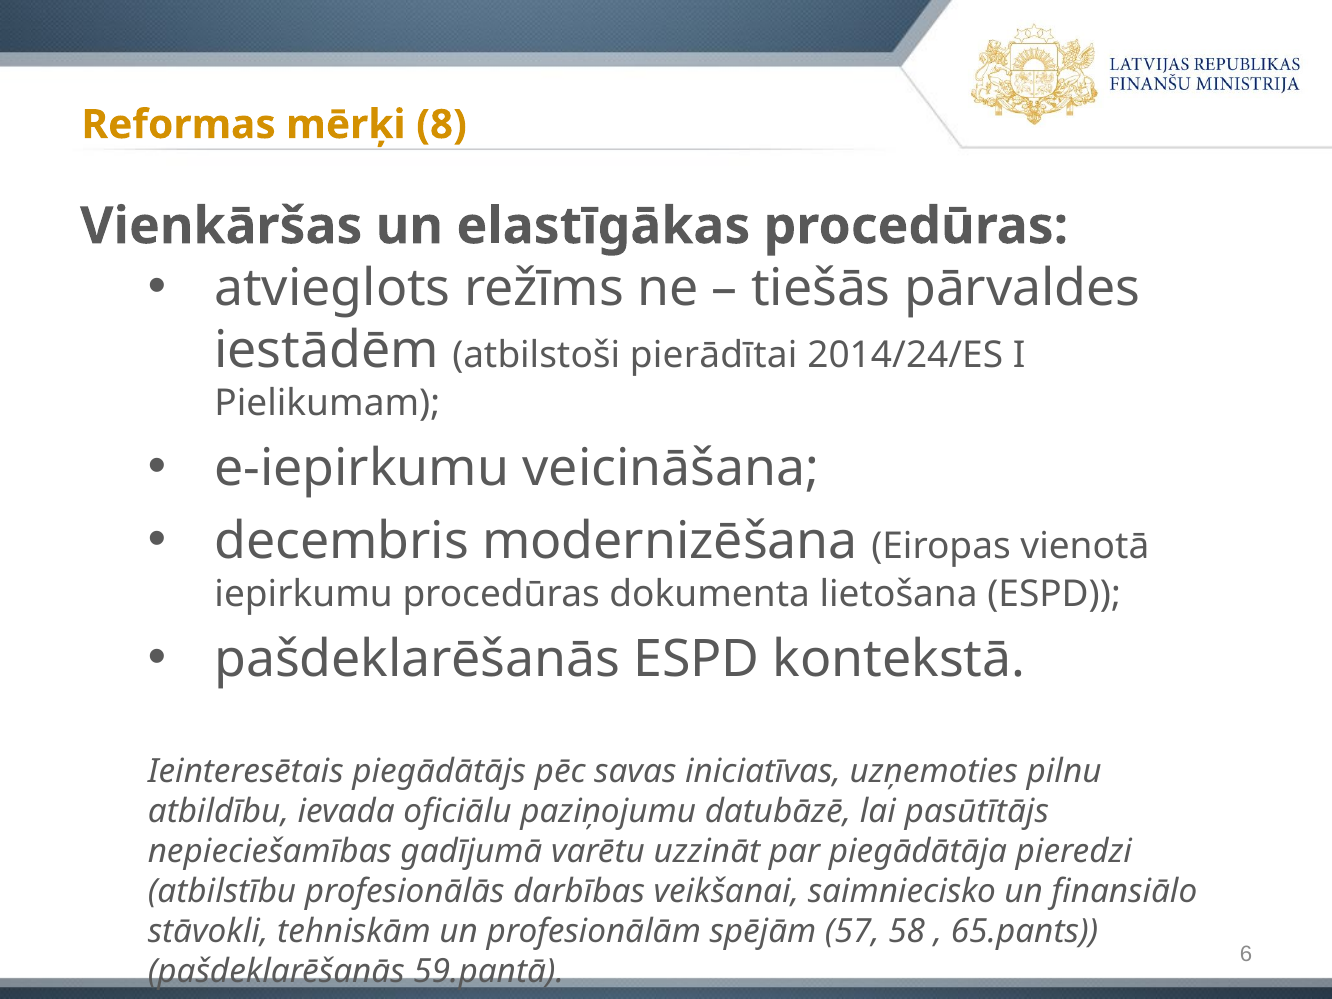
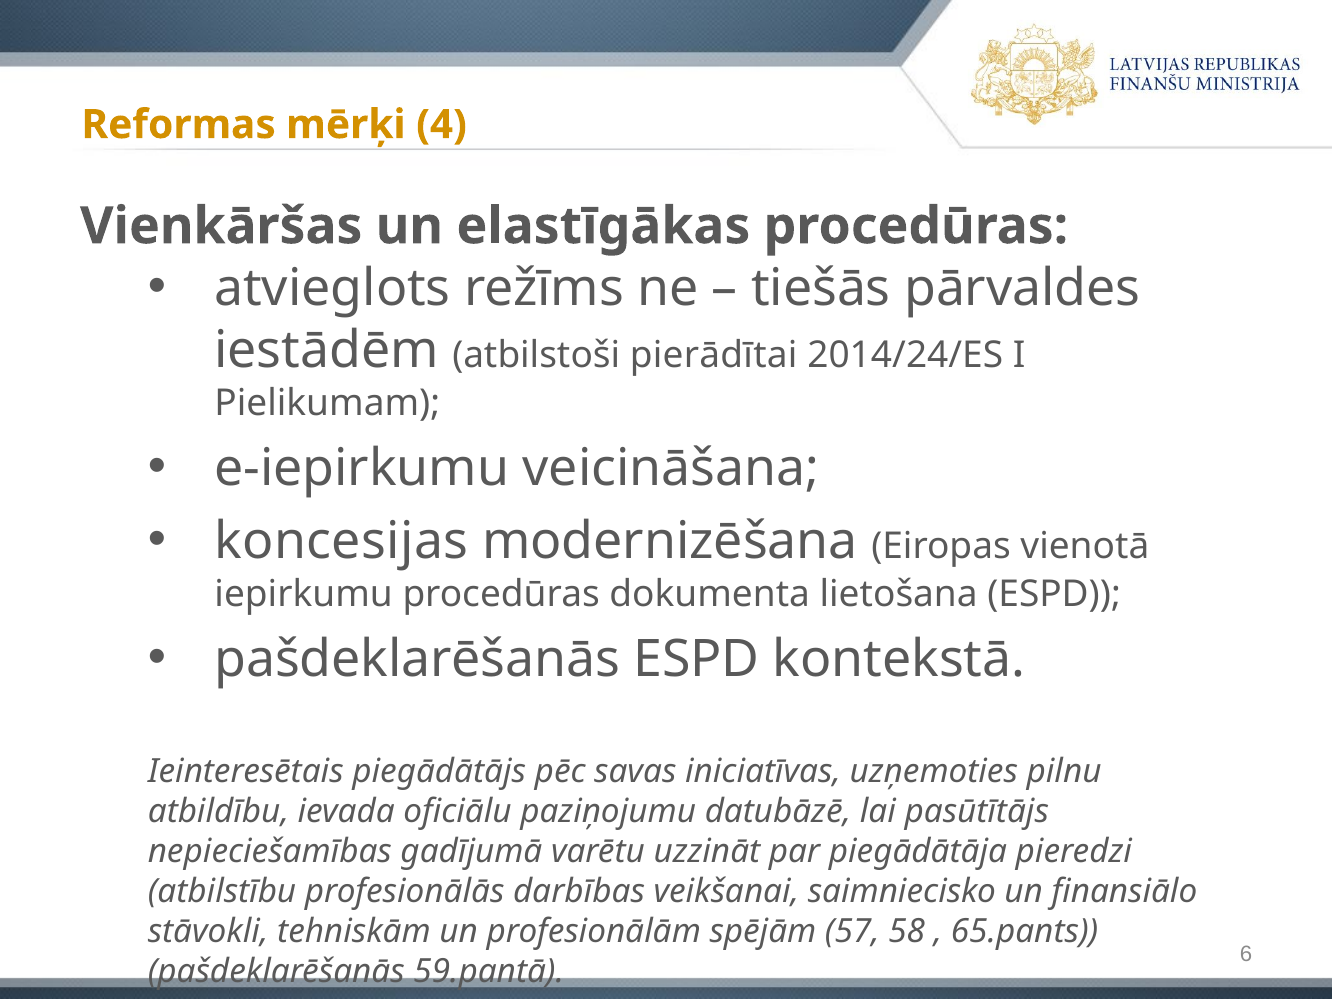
8: 8 -> 4
decembris: decembris -> koncesijas
